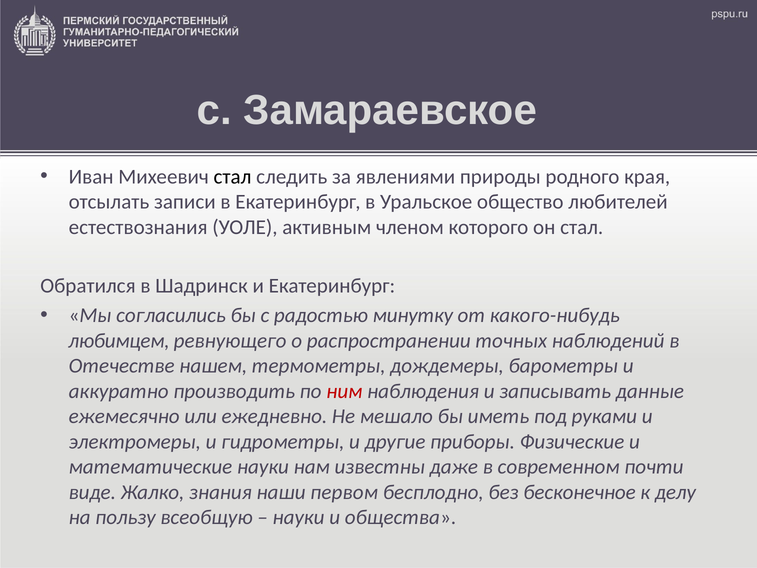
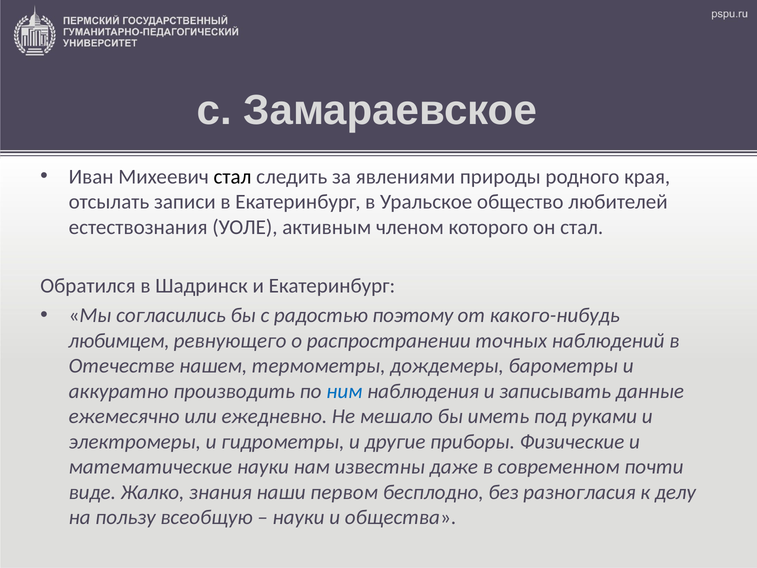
минутку: минутку -> поэтому
ним colour: red -> blue
бесконечное: бесконечное -> разногласия
